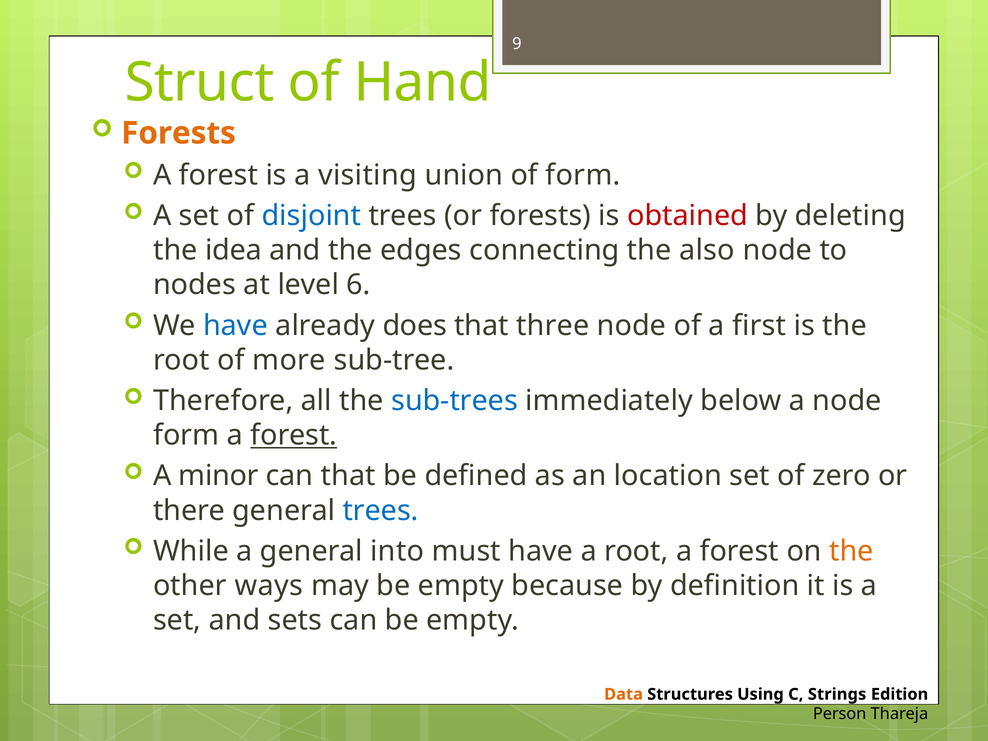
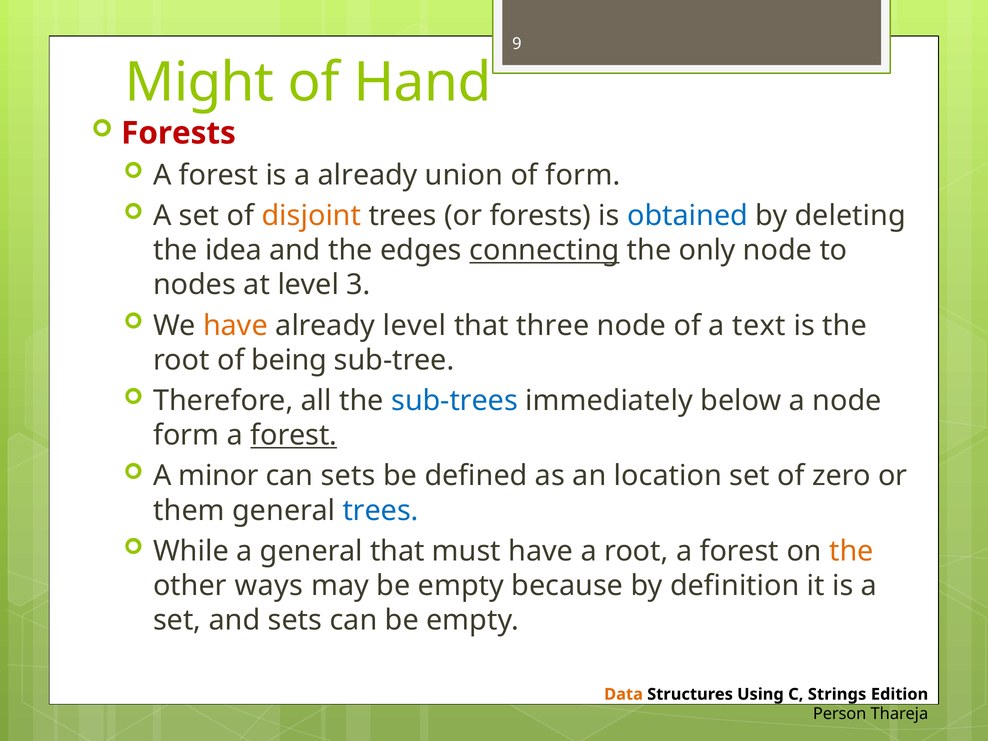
Struct: Struct -> Might
Forests at (178, 133) colour: orange -> red
a visiting: visiting -> already
disjoint colour: blue -> orange
obtained colour: red -> blue
connecting underline: none -> present
also: also -> only
6: 6 -> 3
have at (235, 326) colour: blue -> orange
already does: does -> level
first: first -> text
more: more -> being
can that: that -> sets
there: there -> them
general into: into -> that
